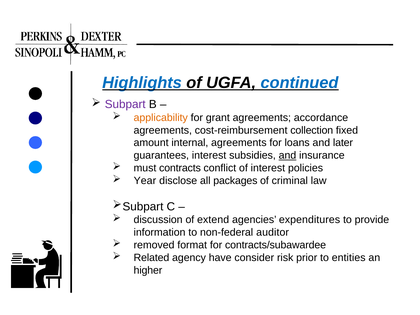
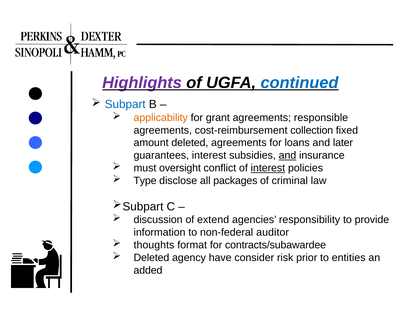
Highlights colour: blue -> purple
Subpart colour: purple -> blue
accordance: accordance -> responsible
amount internal: internal -> deleted
contracts: contracts -> oversight
interest at (268, 168) underline: none -> present
Year: Year -> Type
expenditures: expenditures -> responsibility
removed: removed -> thoughts
Related at (151, 258): Related -> Deleted
higher: higher -> added
